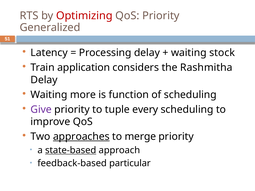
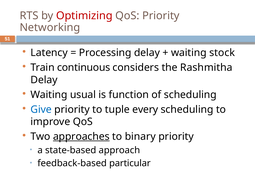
Generalized: Generalized -> Networking
application: application -> continuous
more: more -> usual
Give colour: purple -> blue
merge: merge -> binary
state-based underline: present -> none
